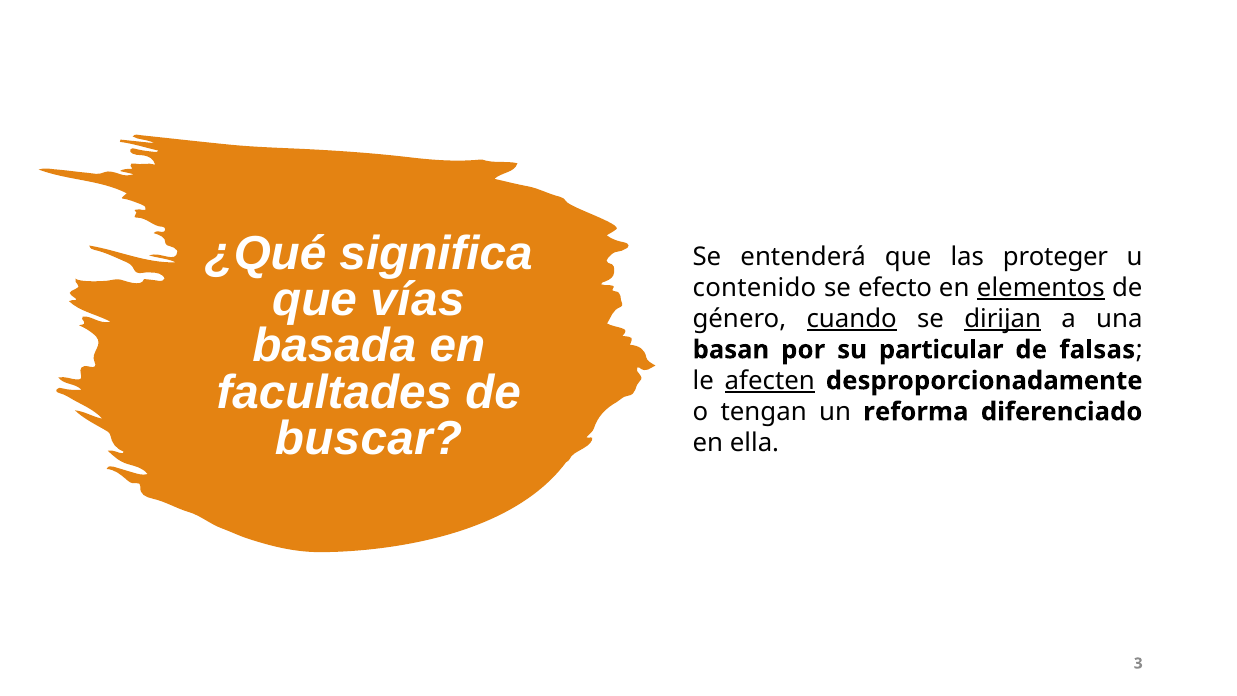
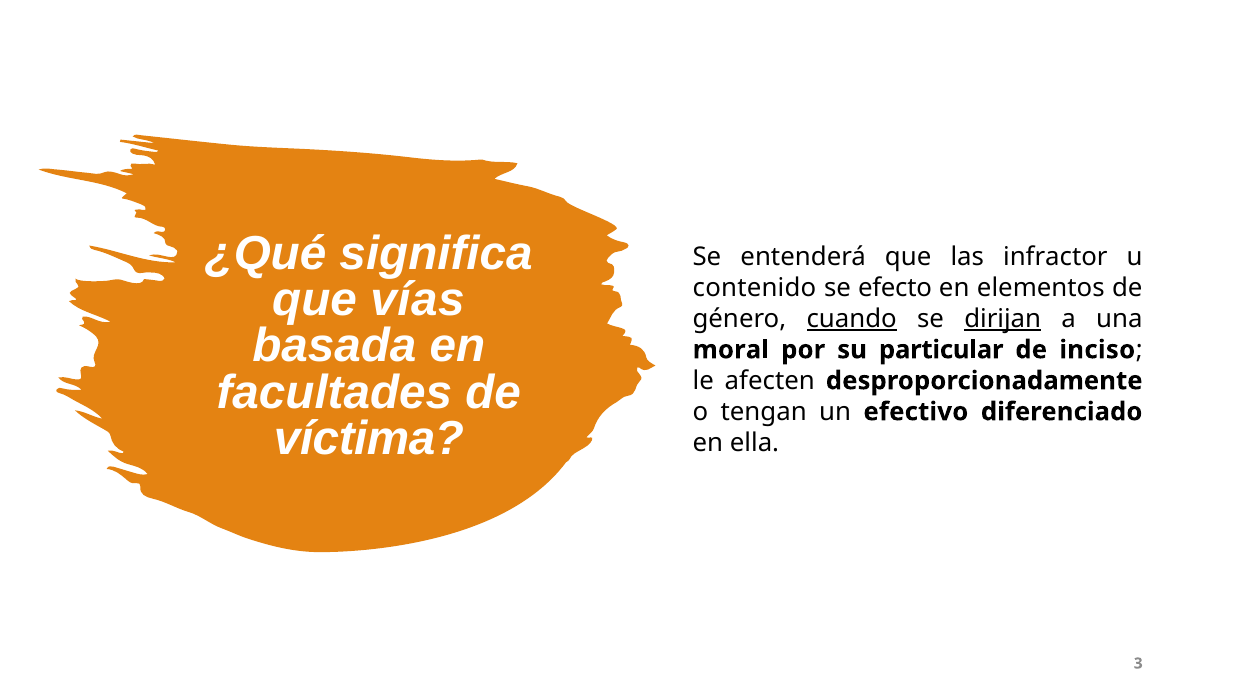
proteger: proteger -> infractor
elementos underline: present -> none
basan: basan -> moral
falsas: falsas -> inciso
afecten underline: present -> none
reforma: reforma -> efectivo
buscar: buscar -> víctima
